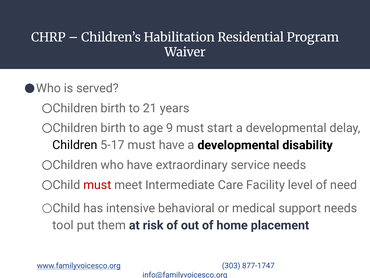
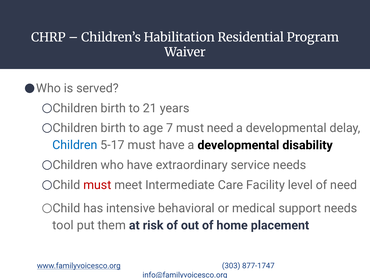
9: 9 -> 7
must start: start -> need
Children colour: black -> blue
